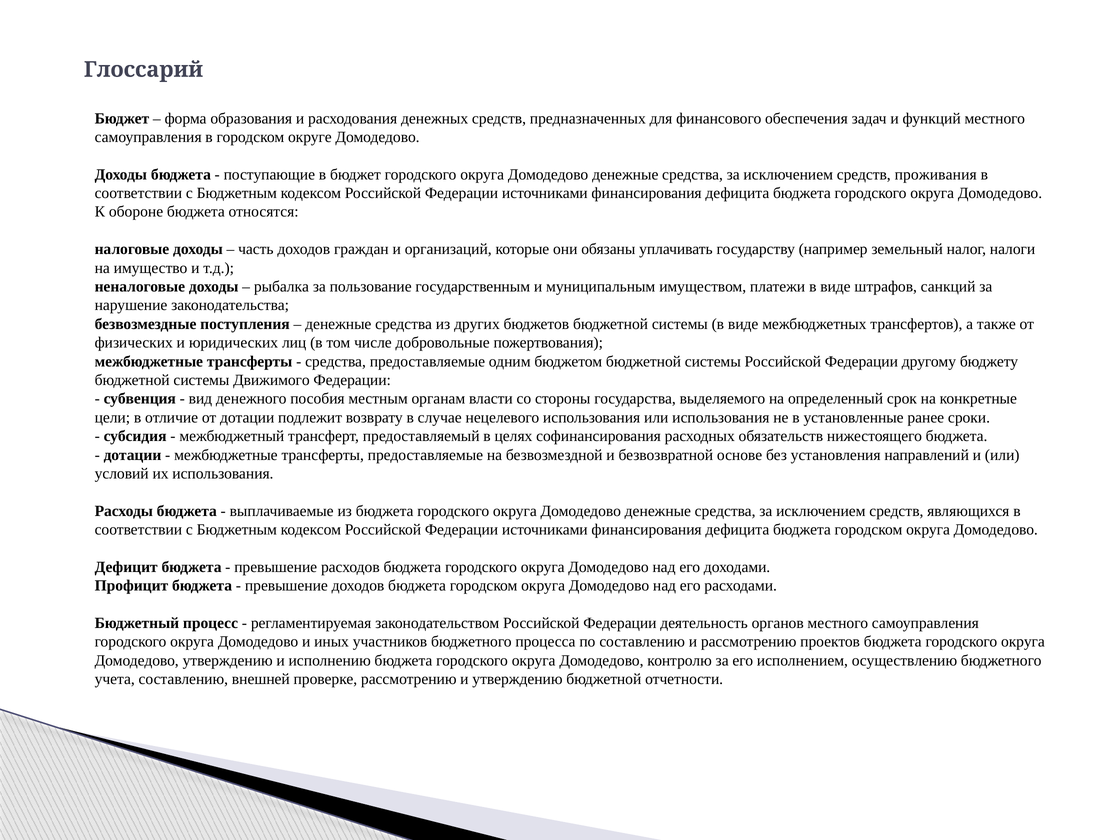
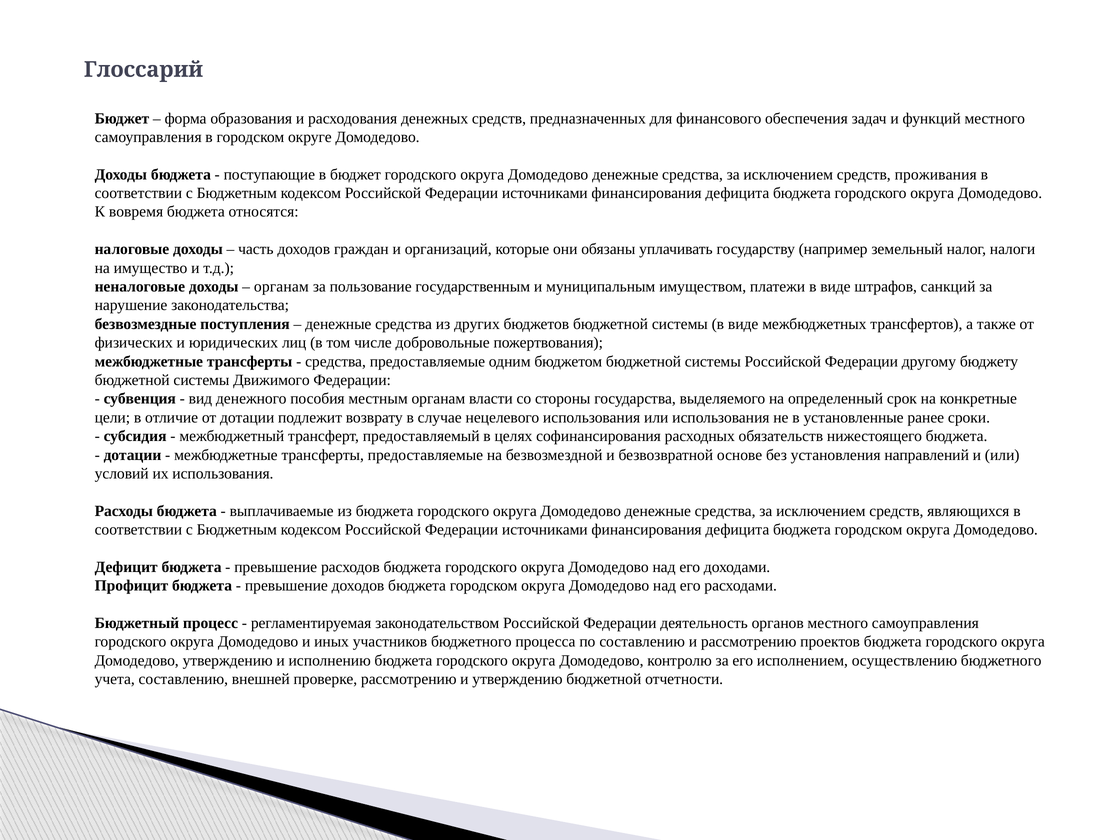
обороне: обороне -> вовремя
рыбалка at (281, 287): рыбалка -> органам
